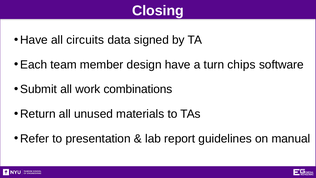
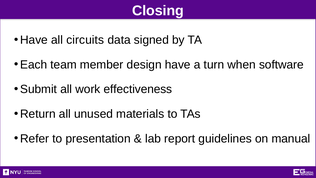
chips: chips -> when
combinations: combinations -> effectiveness
